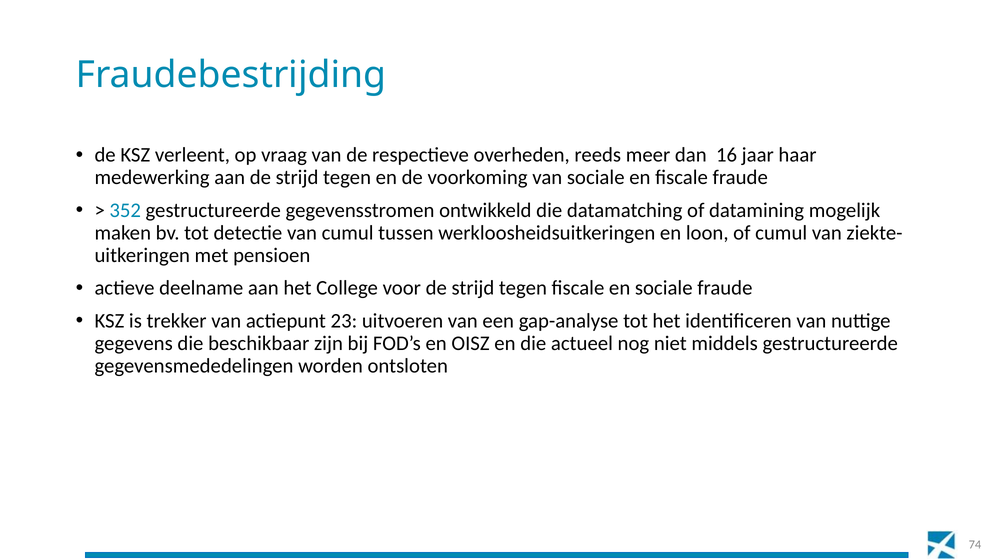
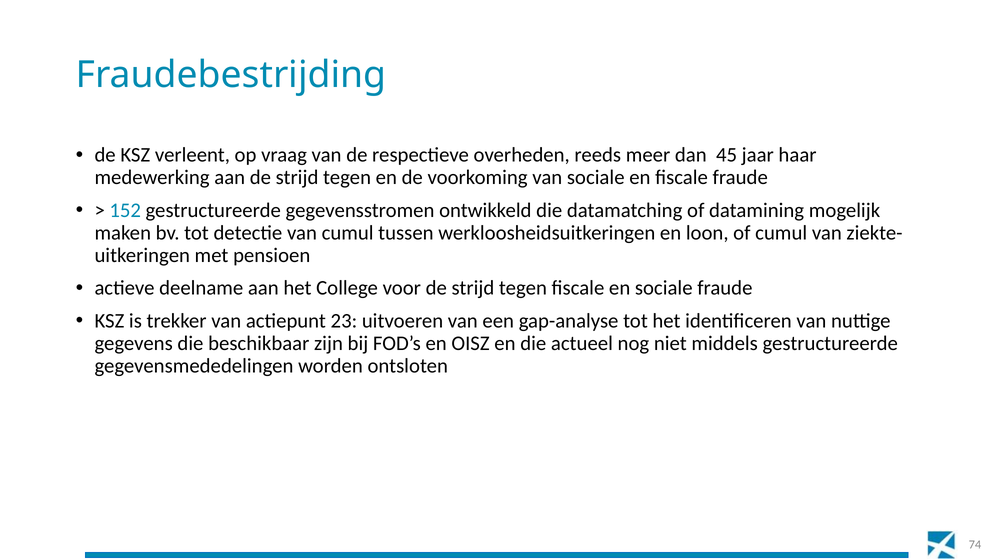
16: 16 -> 45
352: 352 -> 152
